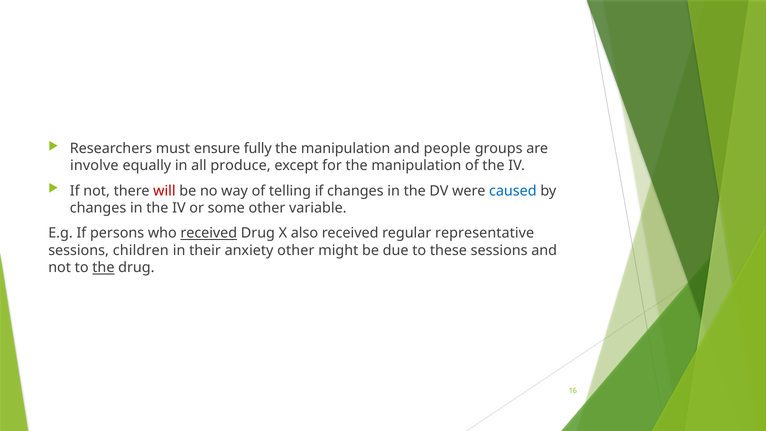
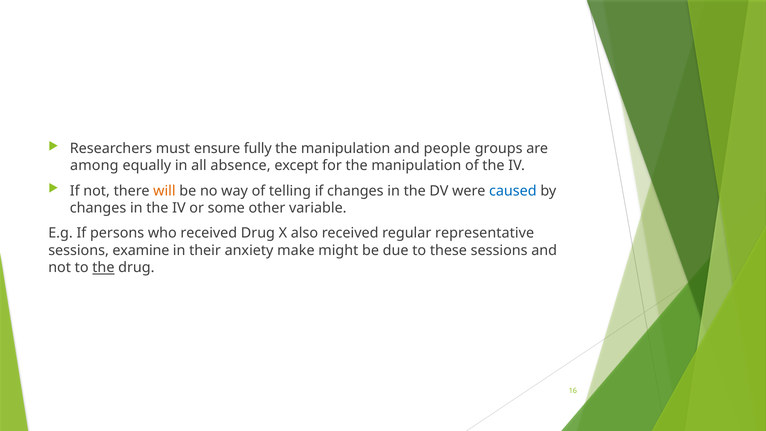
involve: involve -> among
produce: produce -> absence
will colour: red -> orange
received at (209, 233) underline: present -> none
children: children -> examine
anxiety other: other -> make
